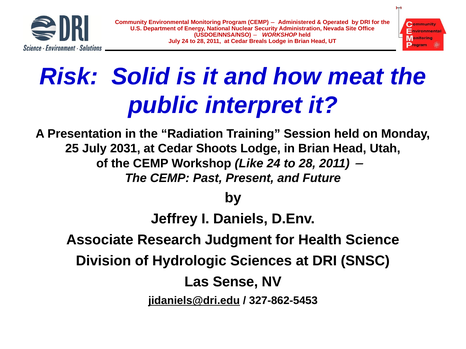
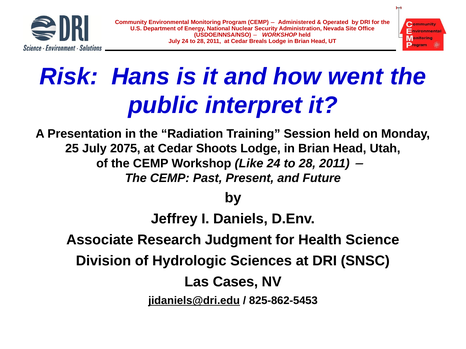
Solid: Solid -> Hans
meat: meat -> went
2031: 2031 -> 2075
Sense: Sense -> Cases
327-862-5453: 327-862-5453 -> 825-862-5453
